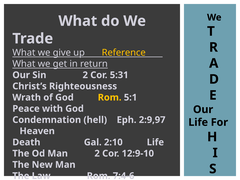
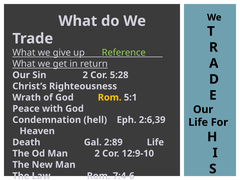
Reference colour: yellow -> light green
5:31: 5:31 -> 5:28
2:9,97: 2:9,97 -> 2:6,39
2:10: 2:10 -> 2:89
